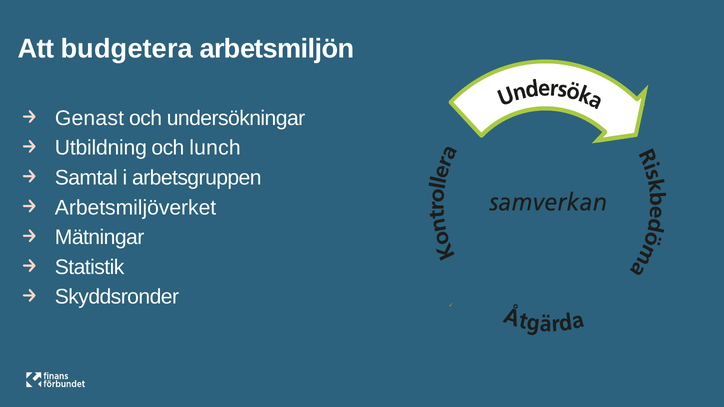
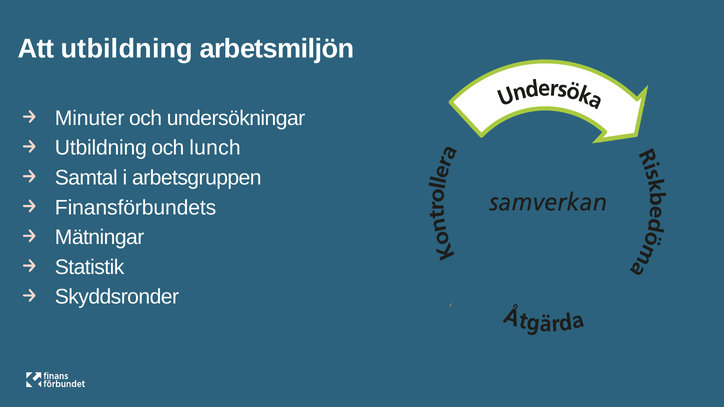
Att budgetera: budgetera -> utbildning
Genast: Genast -> Minuter
Arbetsmiljöverket: Arbetsmiljöverket -> Finansförbundets
